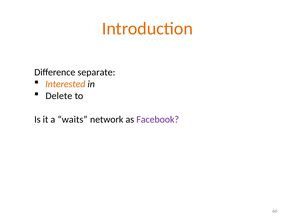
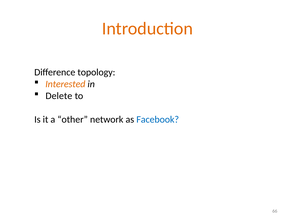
separate: separate -> topology
waits: waits -> other
Facebook colour: purple -> blue
